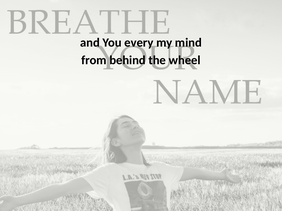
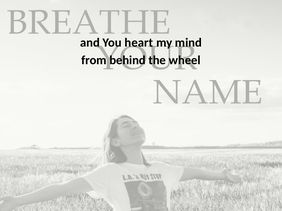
every: every -> heart
